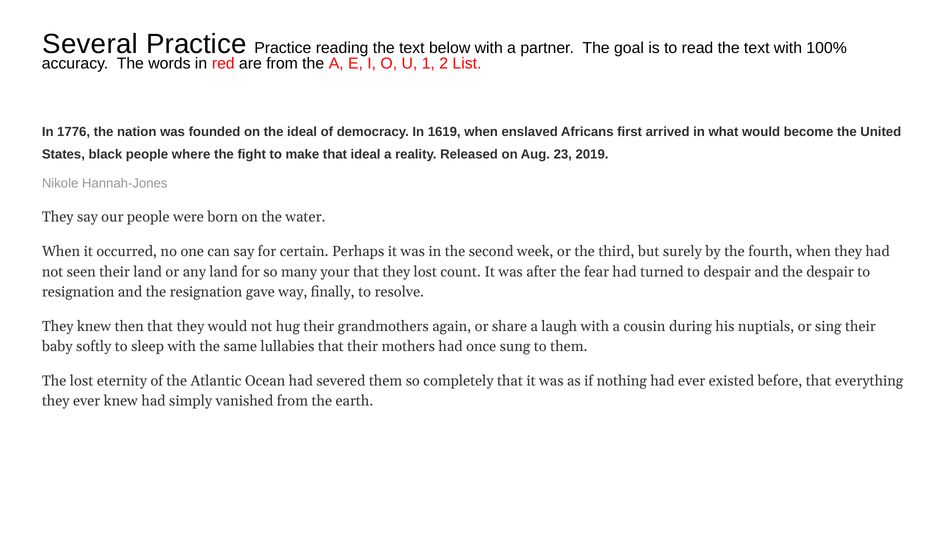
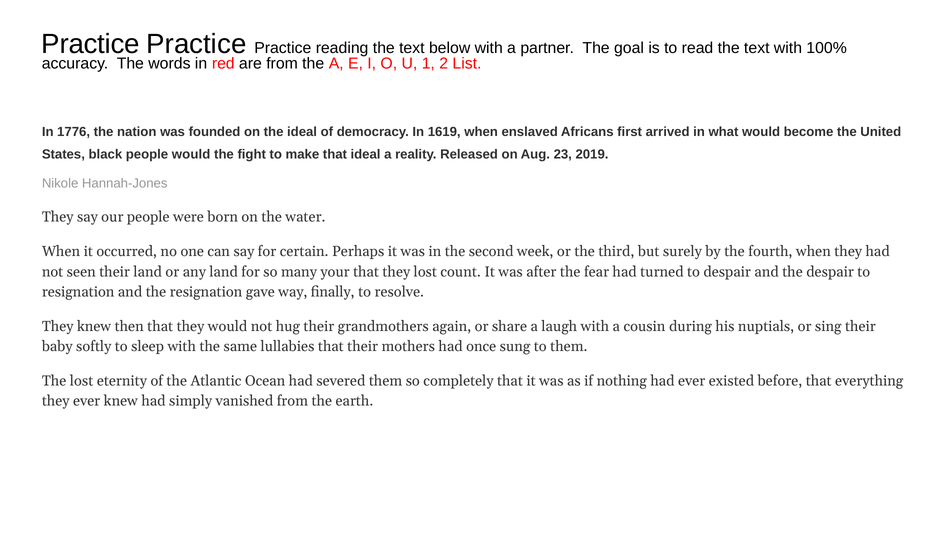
Several at (90, 44): Several -> Practice
people where: where -> would
